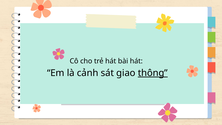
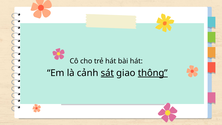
sát underline: none -> present
